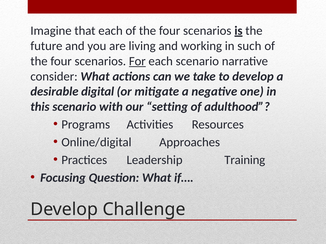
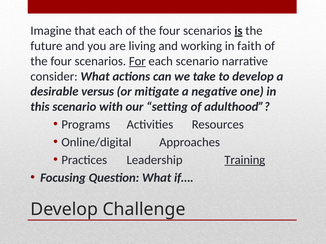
such: such -> faith
digital: digital -> versus
Training underline: none -> present
